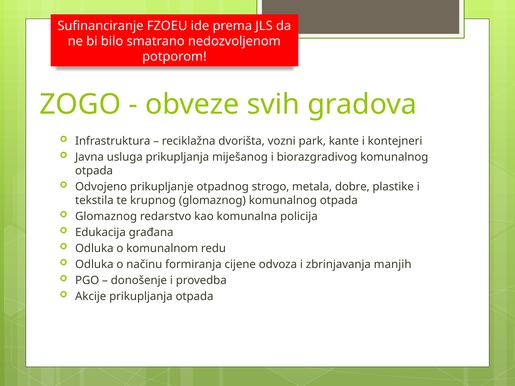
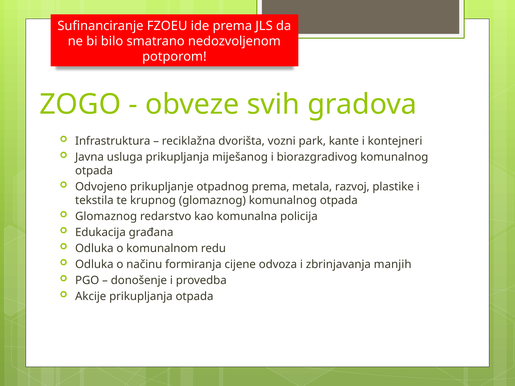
otpadnog strogo: strogo -> prema
dobre: dobre -> razvoj
